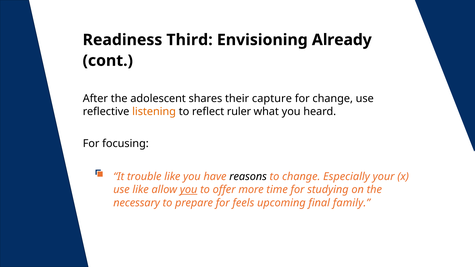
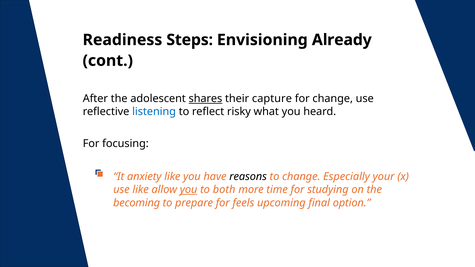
Third: Third -> Steps
shares underline: none -> present
listening colour: orange -> blue
ruler: ruler -> risky
trouble: trouble -> anxiety
offer: offer -> both
necessary: necessary -> becoming
family: family -> option
